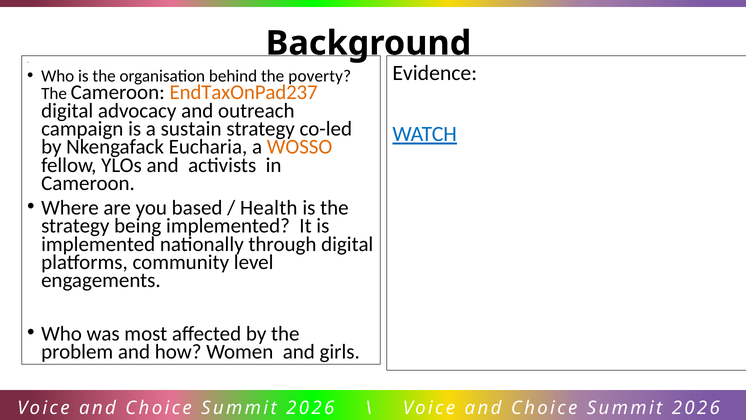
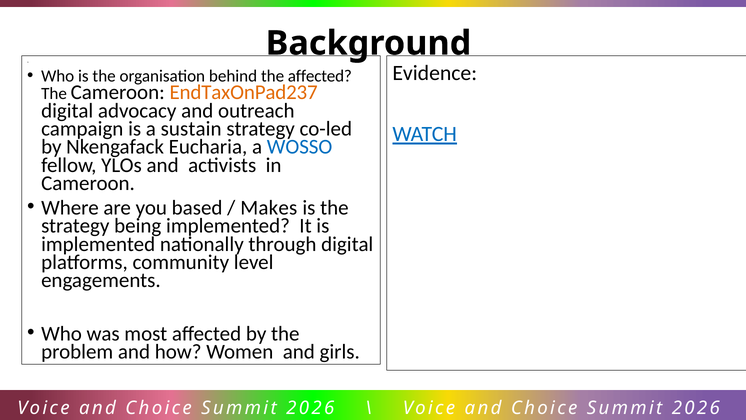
the poverty: poverty -> affected
WOSSO colour: orange -> blue
Health: Health -> Makes
